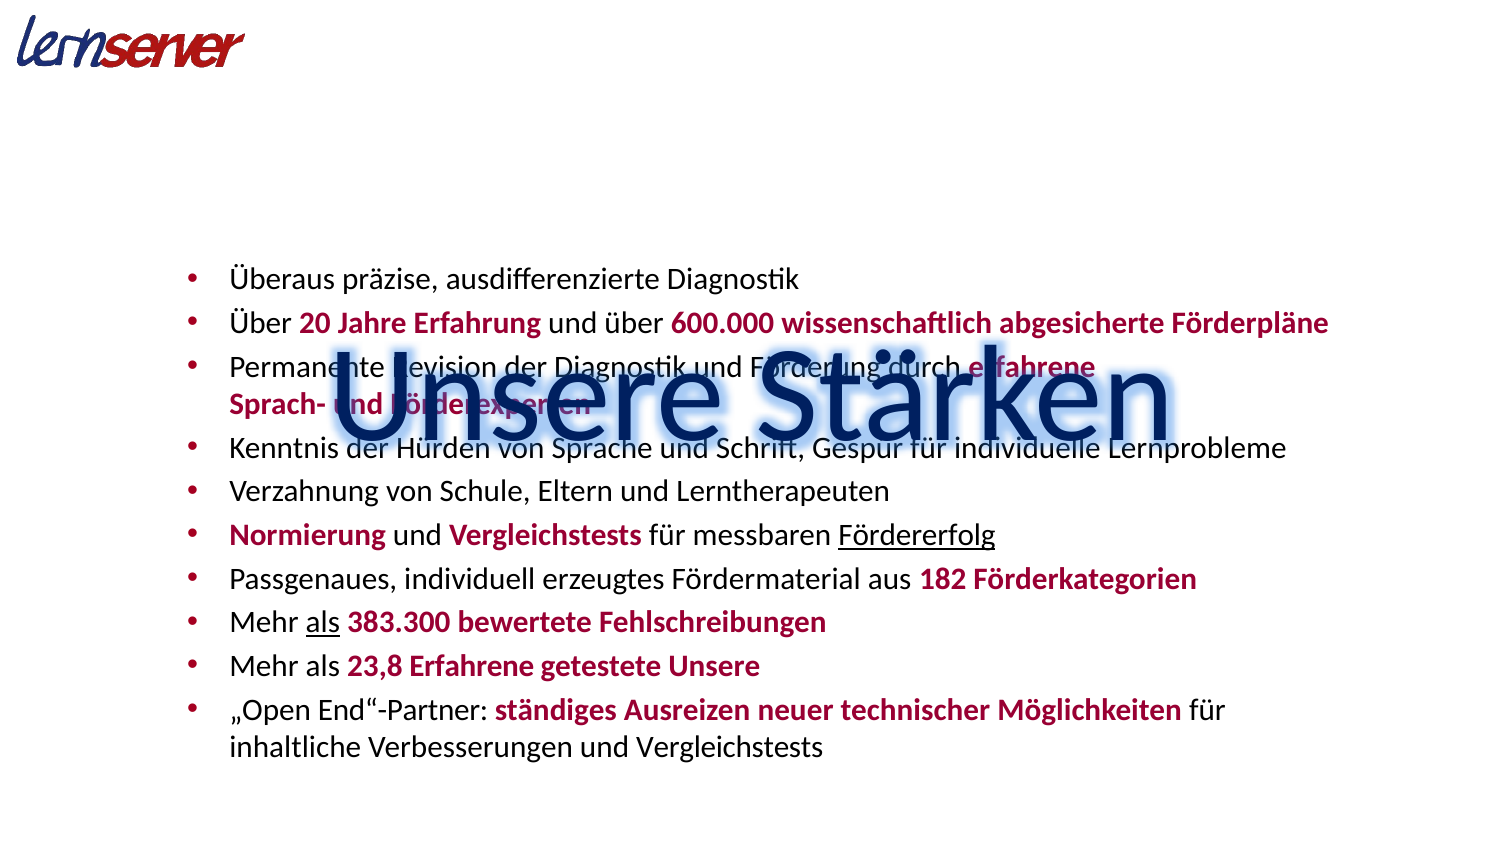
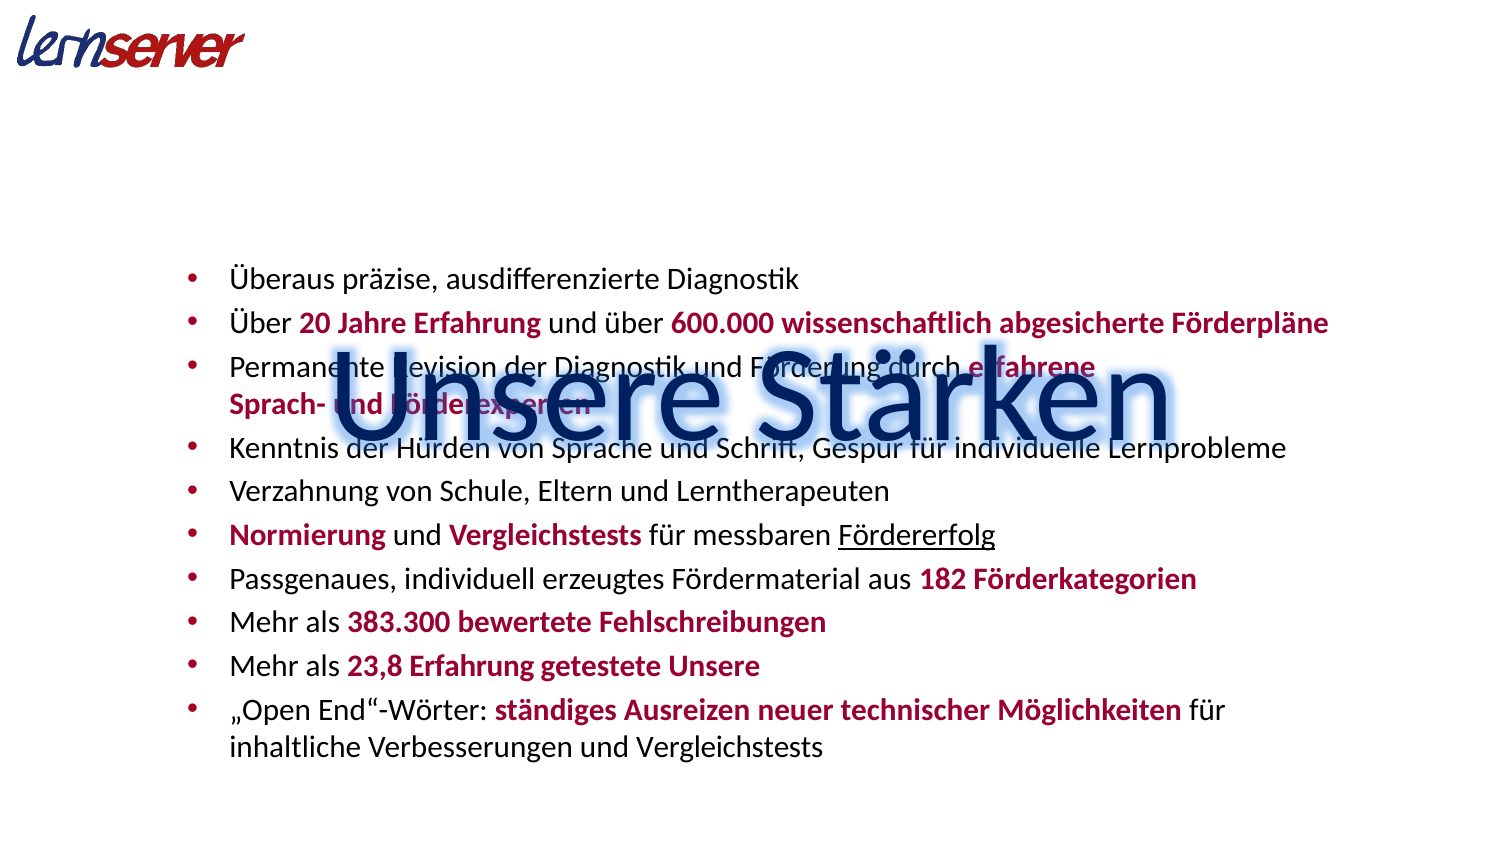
als at (323, 623) underline: present -> none
23,8 Erfahrene: Erfahrene -> Erfahrung
End“-Partner: End“-Partner -> End“-Wörter
